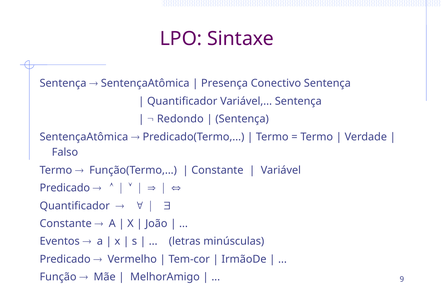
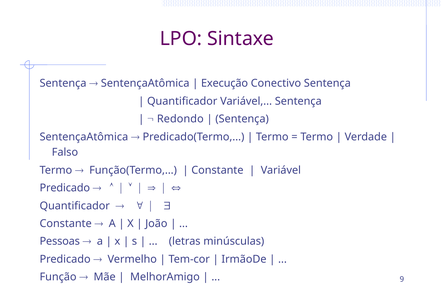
Presença: Presença -> Execução
Eventos: Eventos -> Pessoas
